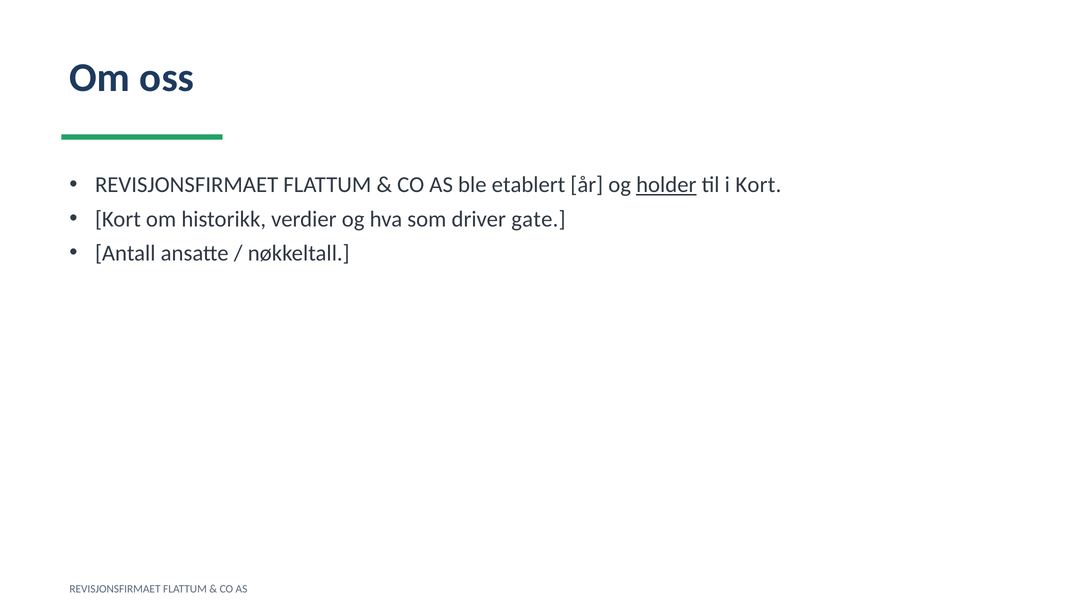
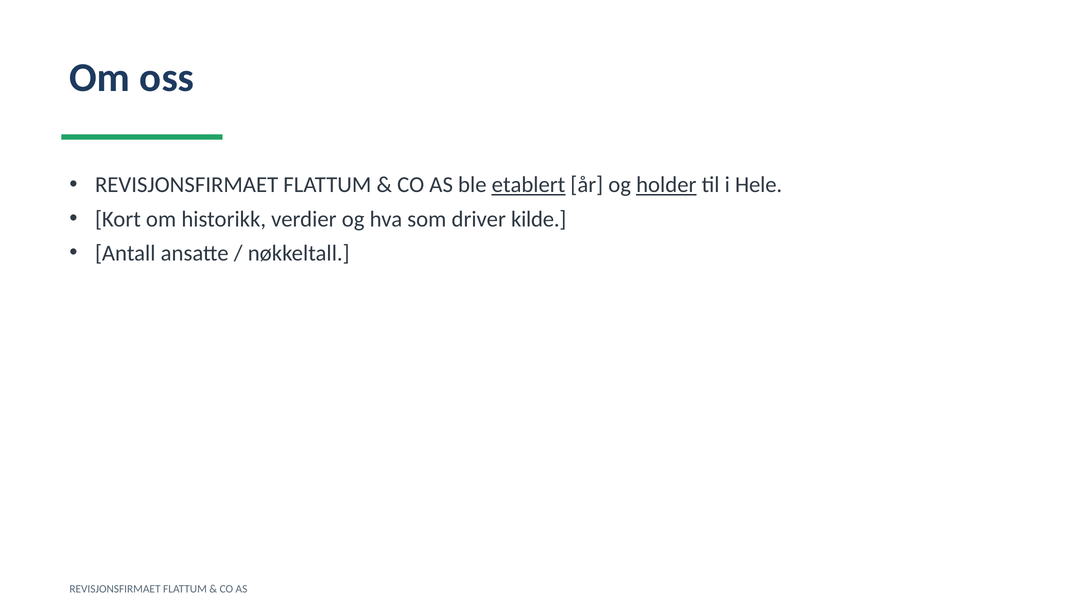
etablert underline: none -> present
i Kort: Kort -> Hele
gate: gate -> kilde
